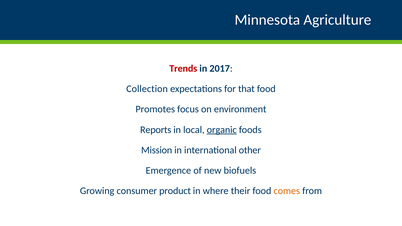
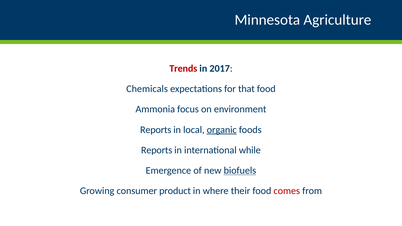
Collection: Collection -> Chemicals
Promotes: Promotes -> Ammonia
Mission at (157, 150): Mission -> Reports
other: other -> while
biofuels underline: none -> present
comes colour: orange -> red
